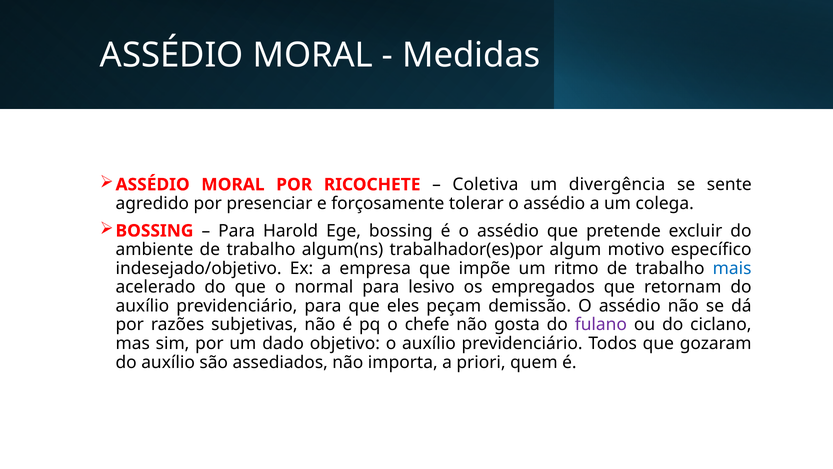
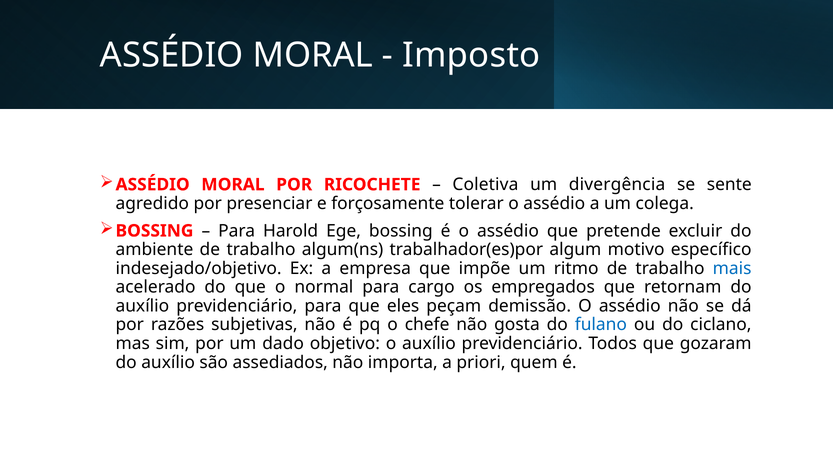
Medidas: Medidas -> Imposto
lesivo: lesivo -> cargo
fulano colour: purple -> blue
